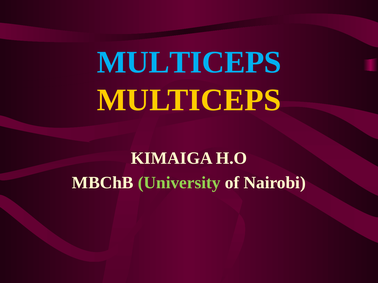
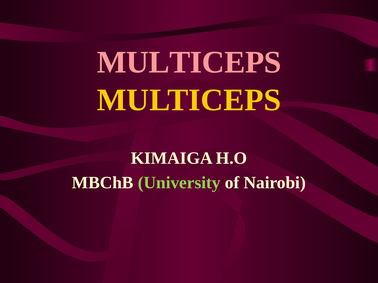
MULTICEPS at (189, 62) colour: light blue -> pink
